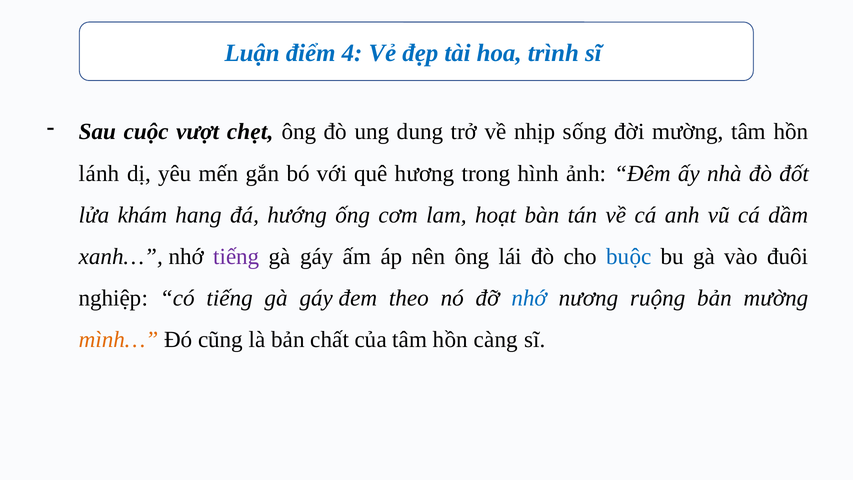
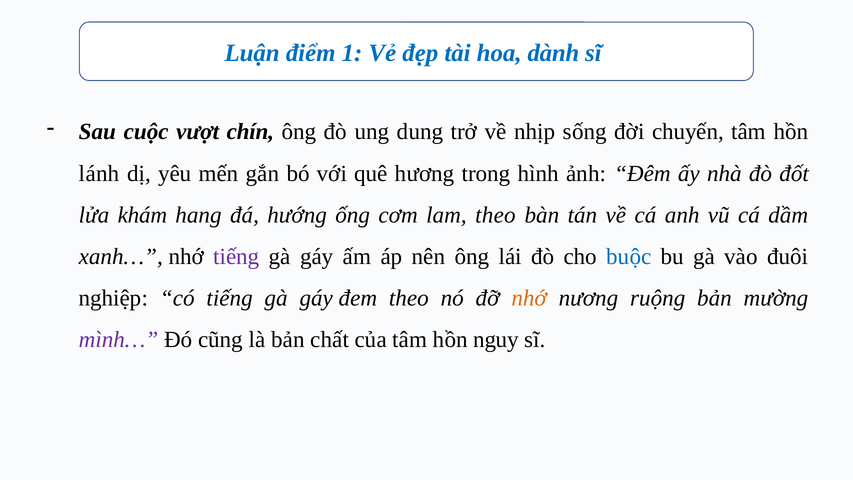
4: 4 -> 1
trình: trình -> dành
chẹt: chẹt -> chín
đời mường: mường -> chuyến
lam hoạt: hoạt -> theo
nhớ at (529, 298) colour: blue -> orange
mình… colour: orange -> purple
càng: càng -> nguy
